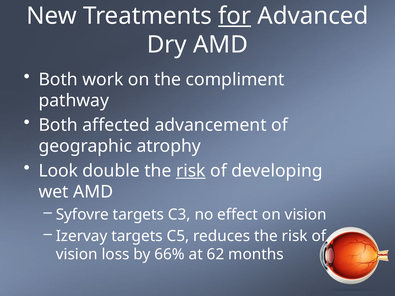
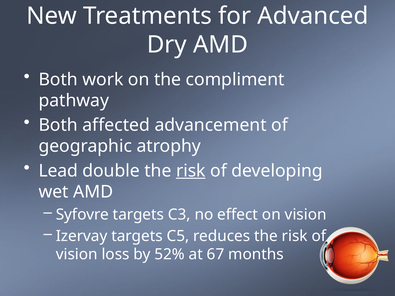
for underline: present -> none
Look: Look -> Lead
66%: 66% -> 52%
62: 62 -> 67
